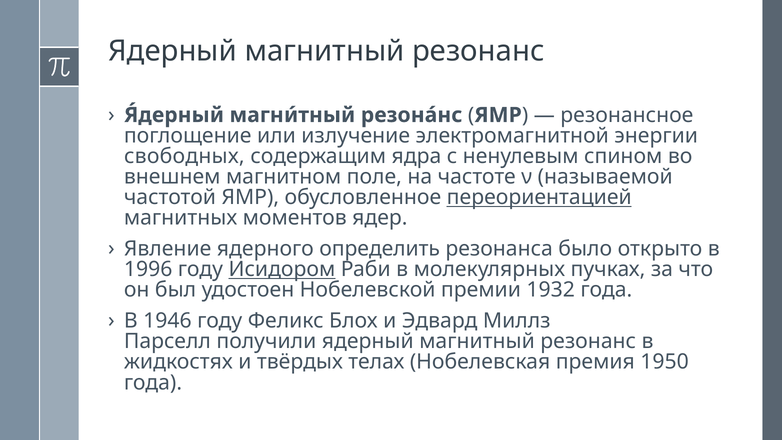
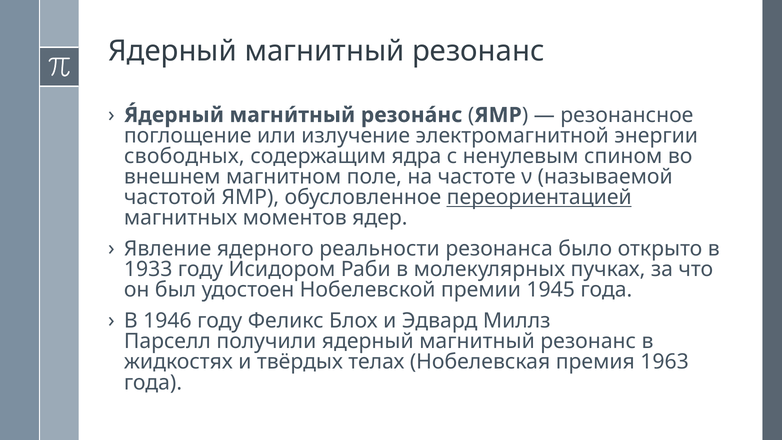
определить: определить -> реальности
1996: 1996 -> 1933
Исидором underline: present -> none
1932: 1932 -> 1945
1950: 1950 -> 1963
